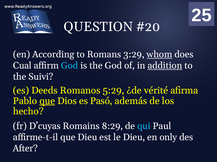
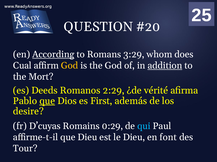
According underline: none -> present
whom underline: present -> none
God at (70, 66) colour: light blue -> yellow
Suivi: Suivi -> Mort
5:29: 5:29 -> 2:29
Pasó: Pasó -> First
hecho: hecho -> desire
8:29: 8:29 -> 0:29
only: only -> font
After: After -> Tour
